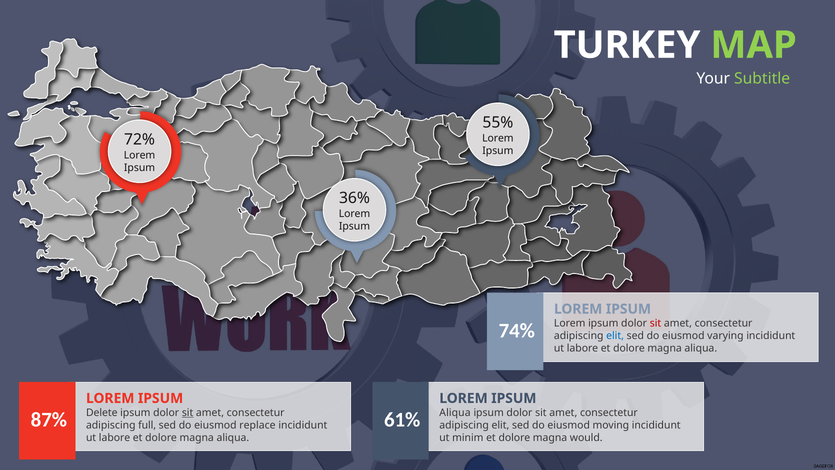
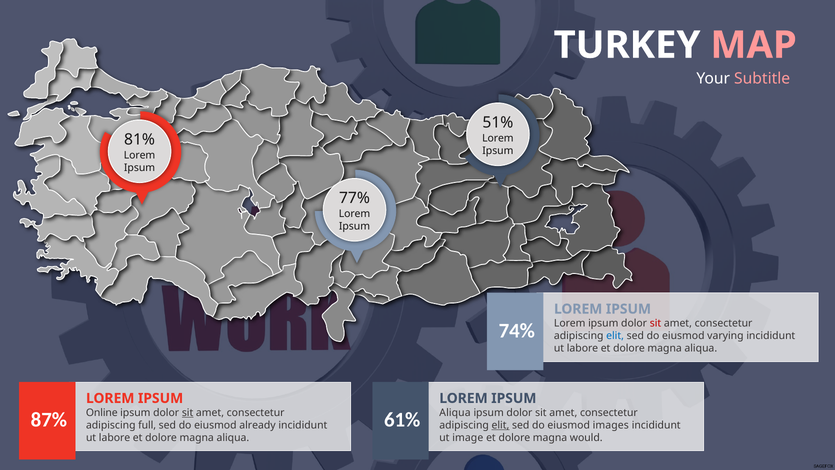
MAP colour: light green -> pink
Subtitle colour: light green -> pink
55%: 55% -> 51%
72%: 72% -> 81%
36%: 36% -> 77%
Delete: Delete -> Online
replace: replace -> already
elit at (500, 425) underline: none -> present
moving: moving -> images
minim: minim -> image
